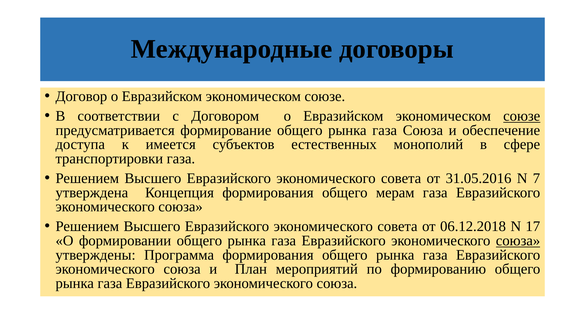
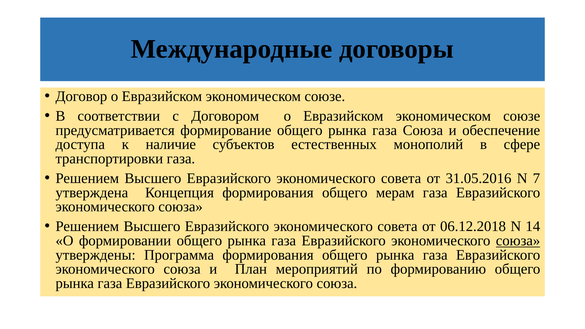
союзе at (522, 116) underline: present -> none
имеется: имеется -> наличие
17: 17 -> 14
